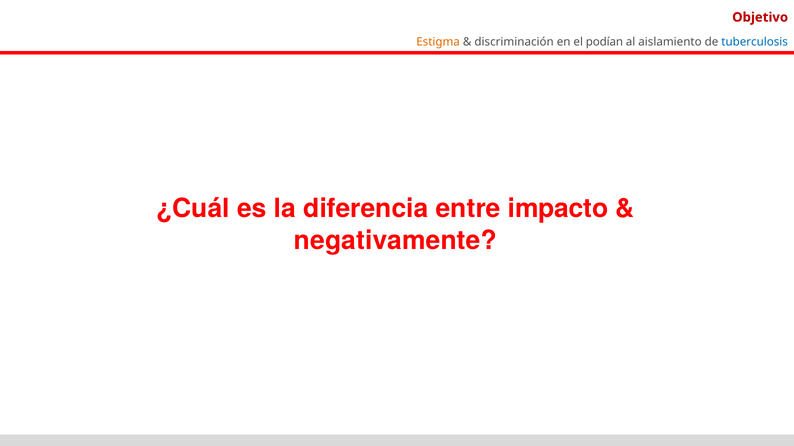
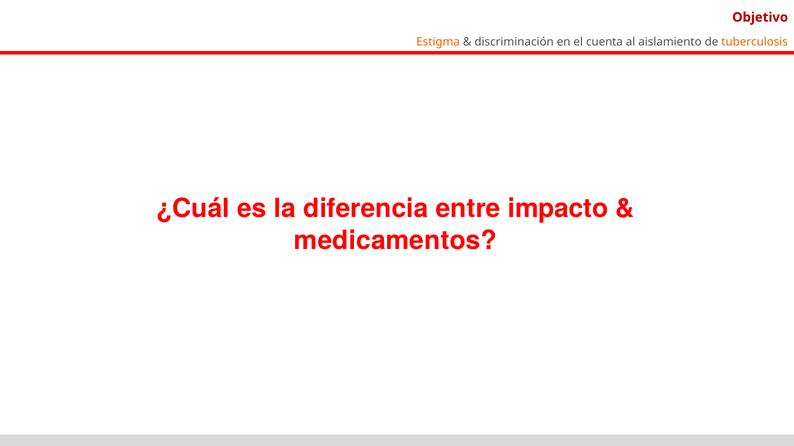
podían: podían -> cuenta
tuberculosis colour: blue -> orange
negativamente: negativamente -> medicamentos
